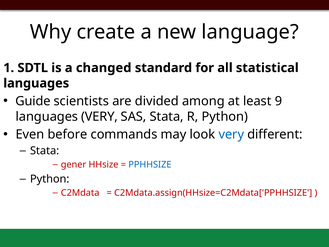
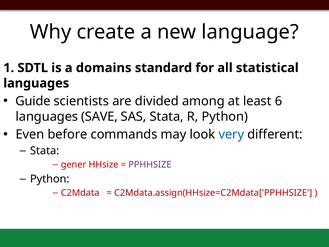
changed: changed -> domains
9: 9 -> 6
languages VERY: VERY -> SAVE
PPHHSIZE colour: blue -> purple
